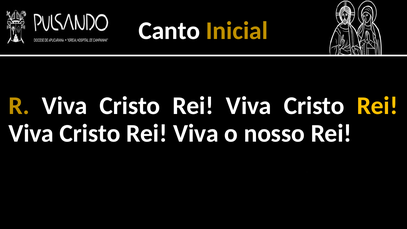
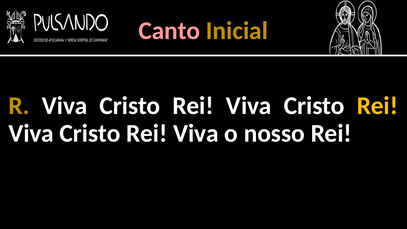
Canto colour: white -> pink
